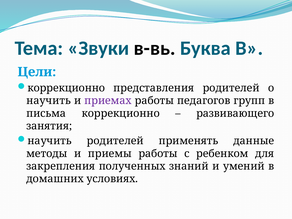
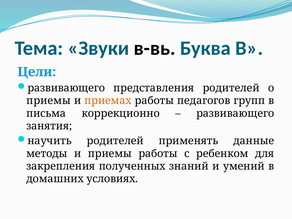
коррекционно at (66, 88): коррекционно -> развивающего
научить at (49, 101): научить -> приемы
приемах colour: purple -> orange
